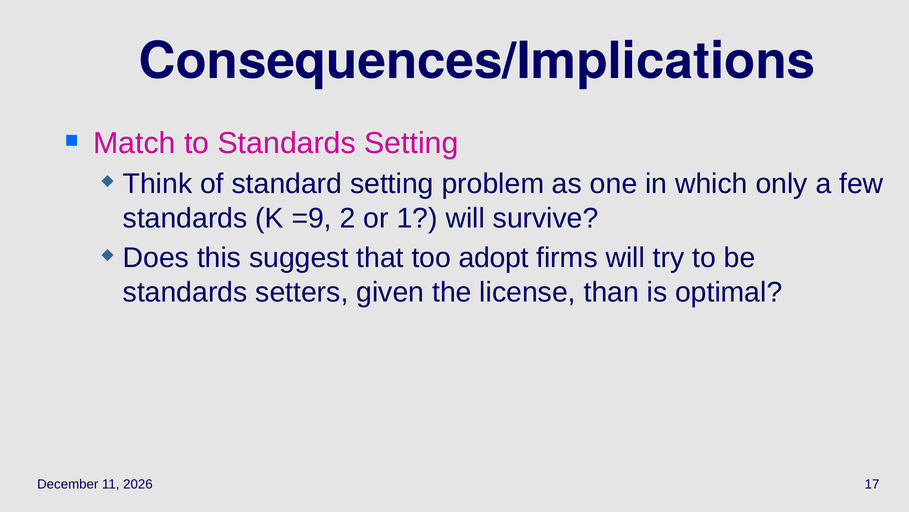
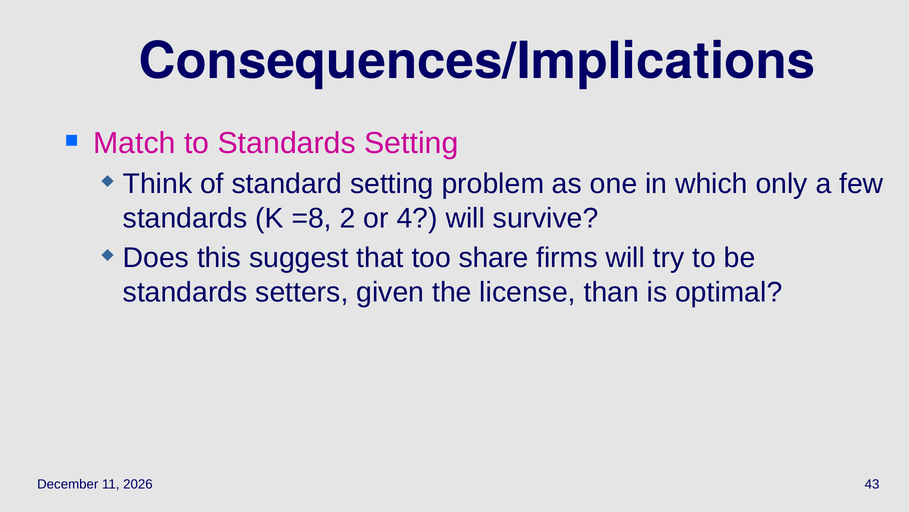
=9: =9 -> =8
1: 1 -> 4
adopt: adopt -> share
17: 17 -> 43
